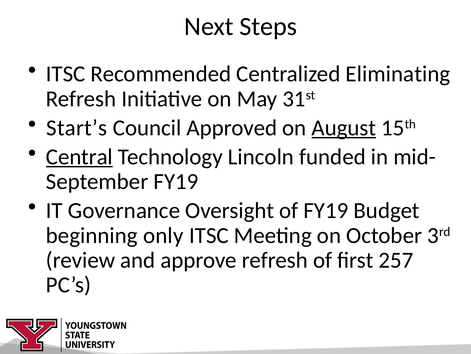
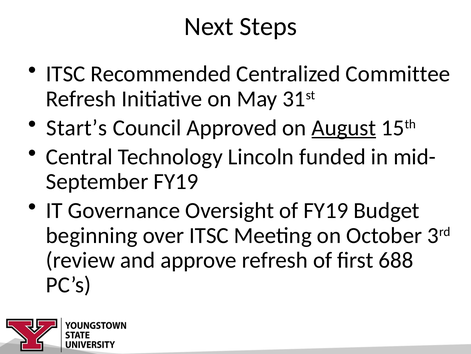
Eliminating: Eliminating -> Committee
Central underline: present -> none
only: only -> over
257: 257 -> 688
